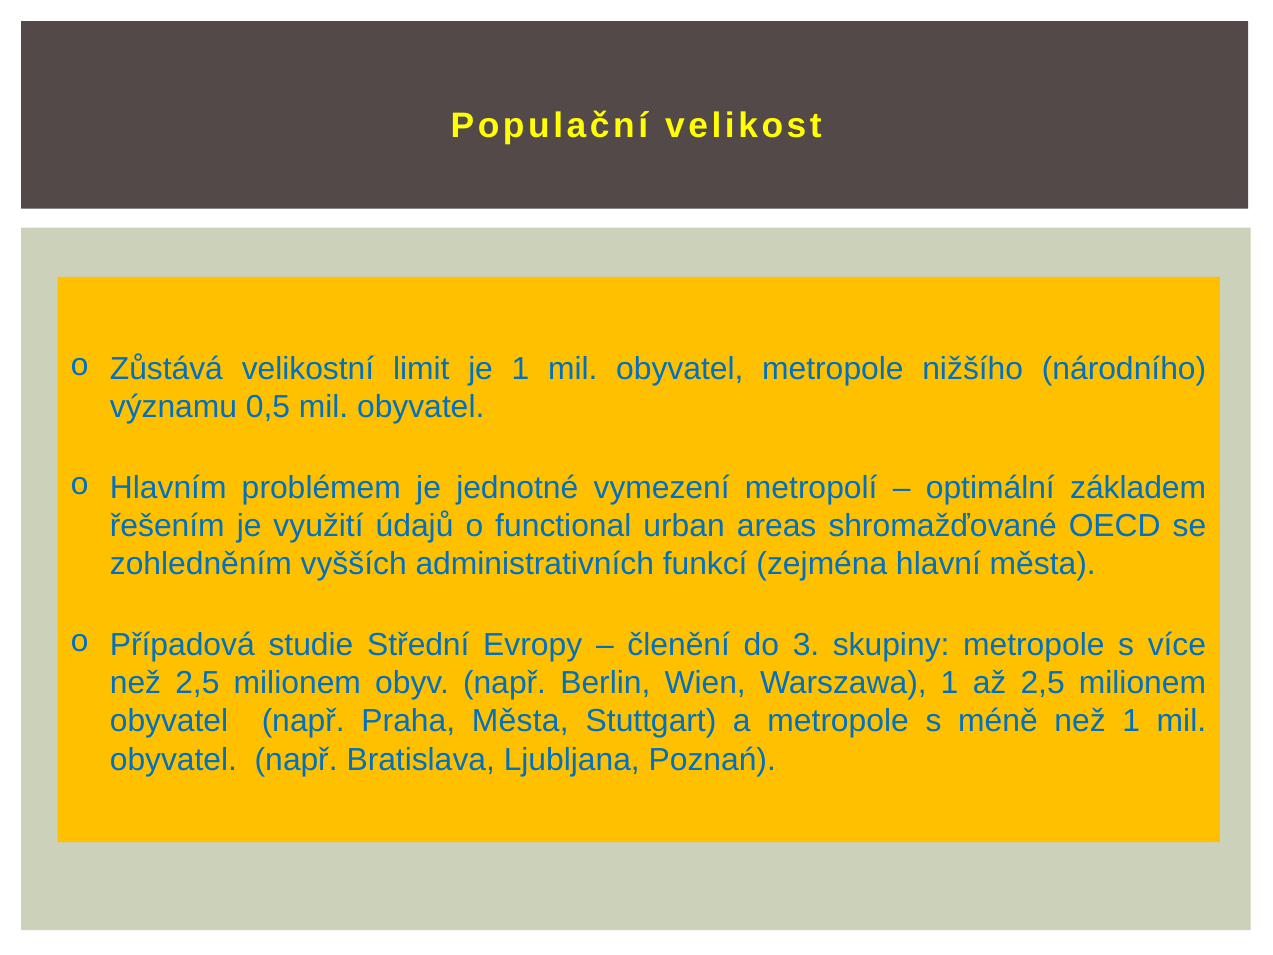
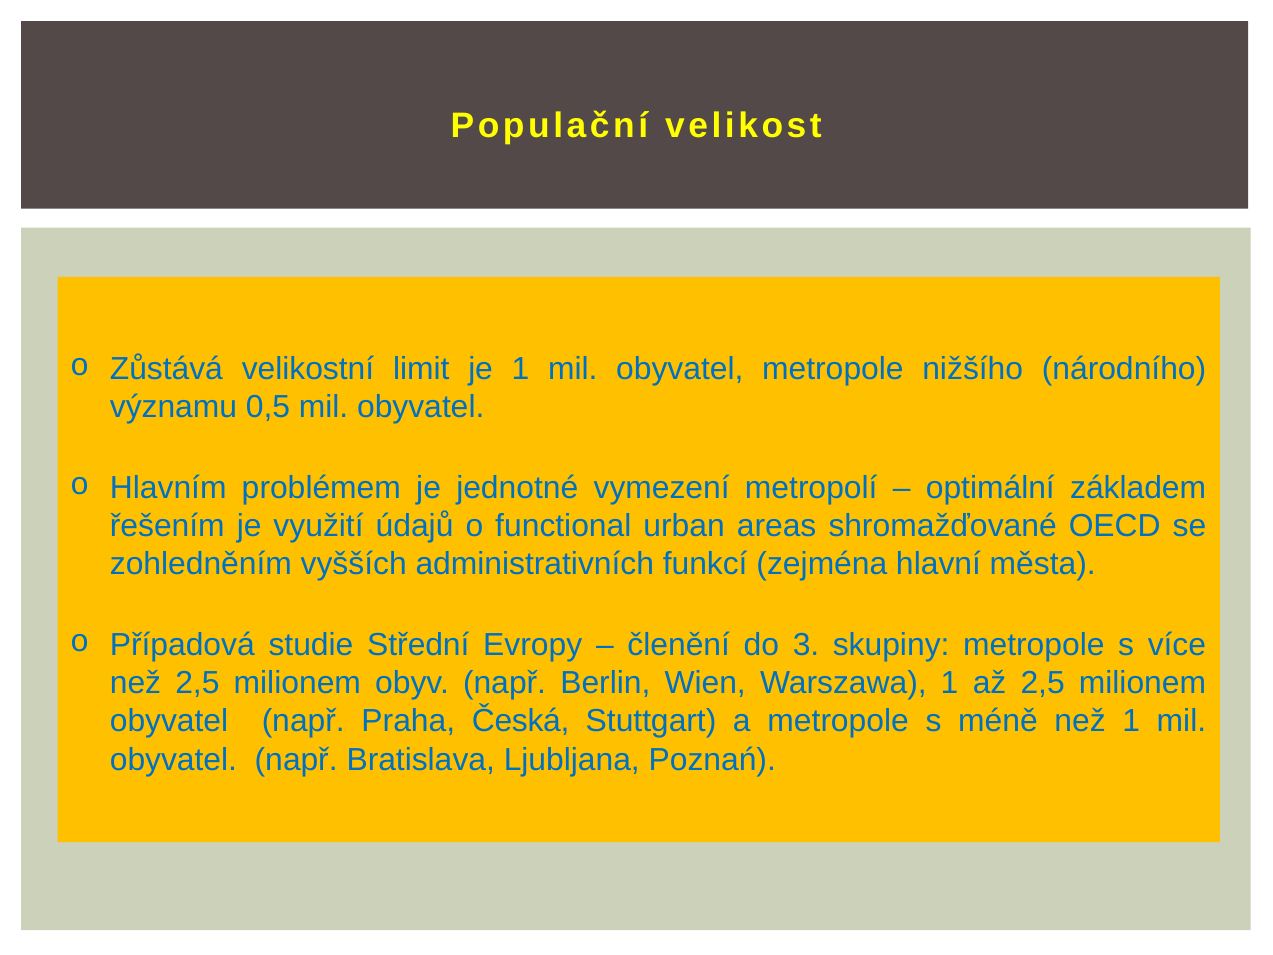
Praha Města: Města -> Česká
